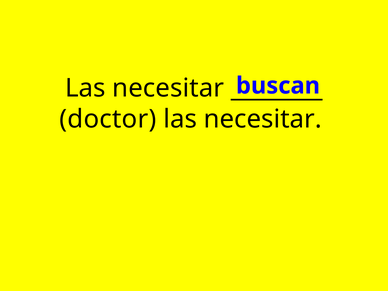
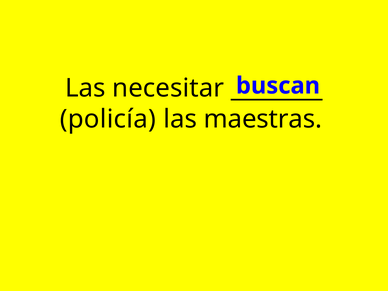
doctor: doctor -> policía
necesitar at (263, 119): necesitar -> maestras
